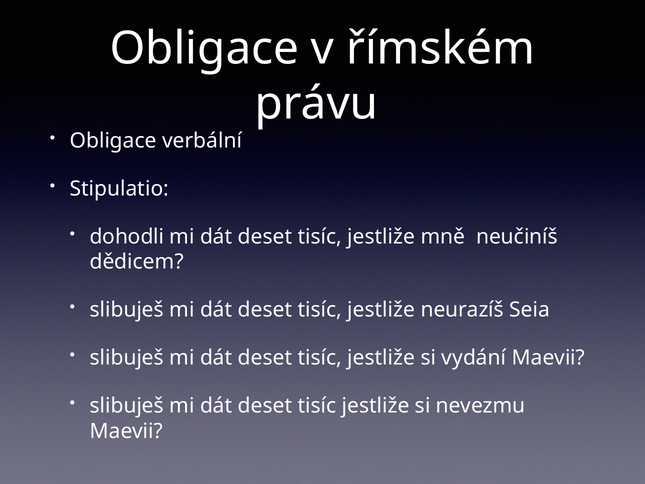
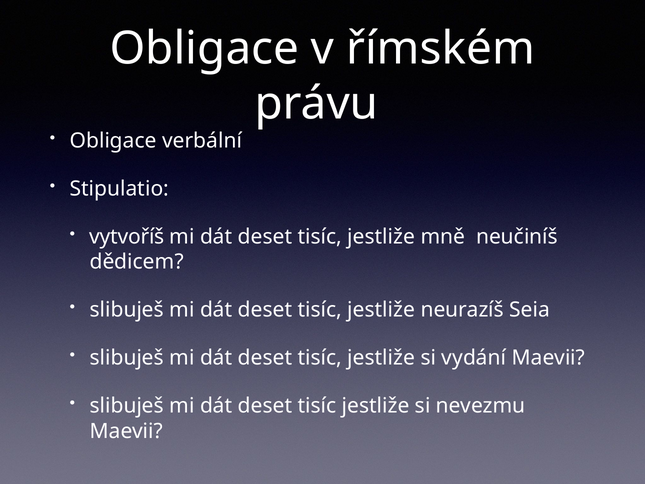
dohodli: dohodli -> vytvoříš
